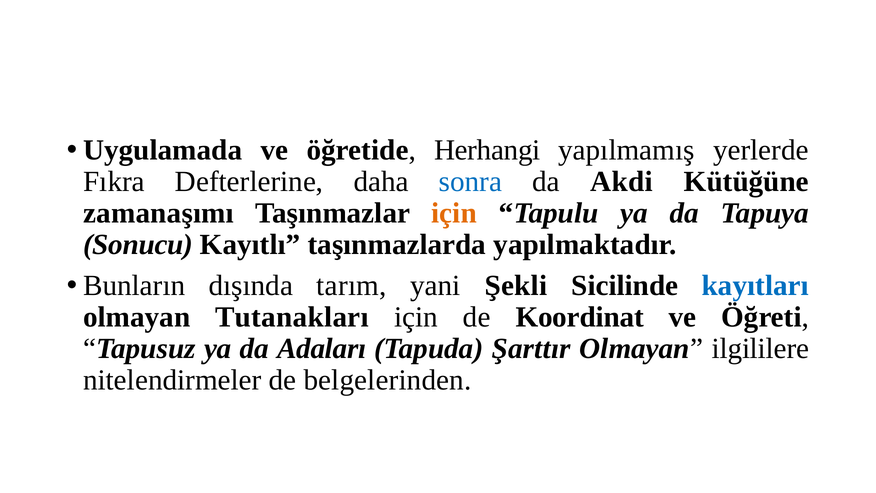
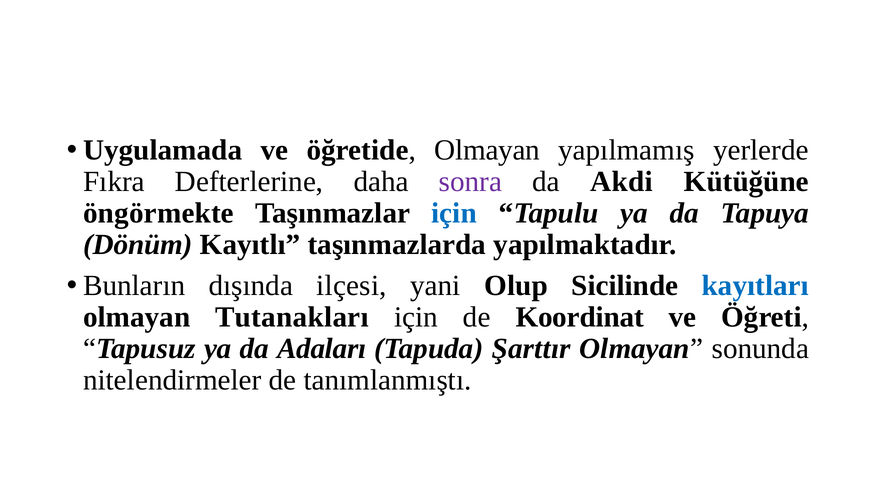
öğretide Herhangi: Herhangi -> Olmayan
sonra colour: blue -> purple
zamanaşımı: zamanaşımı -> öngörmekte
için at (454, 213) colour: orange -> blue
Sonucu: Sonucu -> Dönüm
tarım: tarım -> ilçesi
Şekli: Şekli -> Olup
ilgililere: ilgililere -> sonunda
belgelerinden: belgelerinden -> tanımlanmıştı
